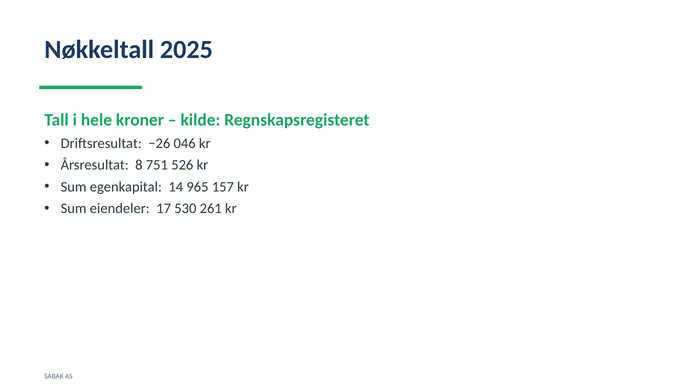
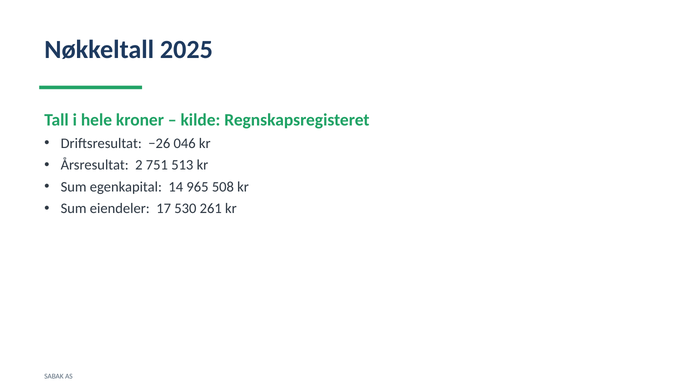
8: 8 -> 2
526: 526 -> 513
157: 157 -> 508
